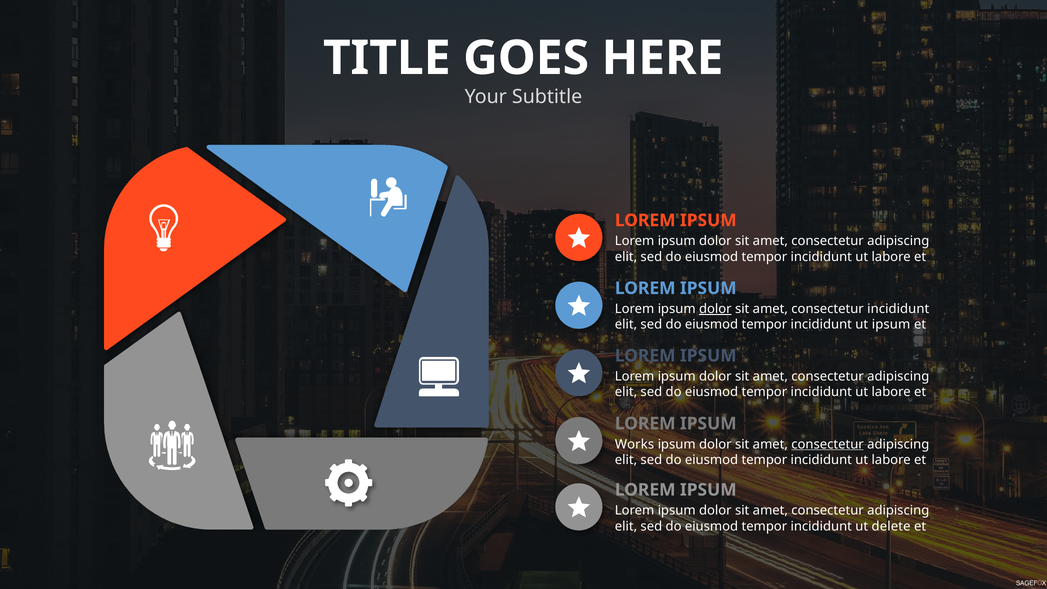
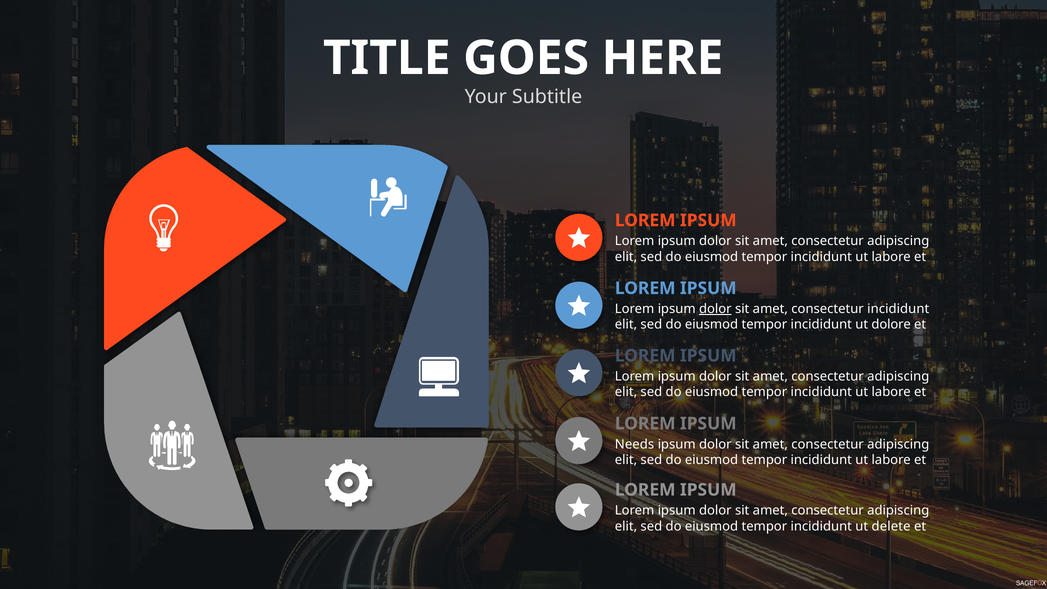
ut ipsum: ipsum -> dolore
Works: Works -> Needs
consectetur at (828, 444) underline: present -> none
